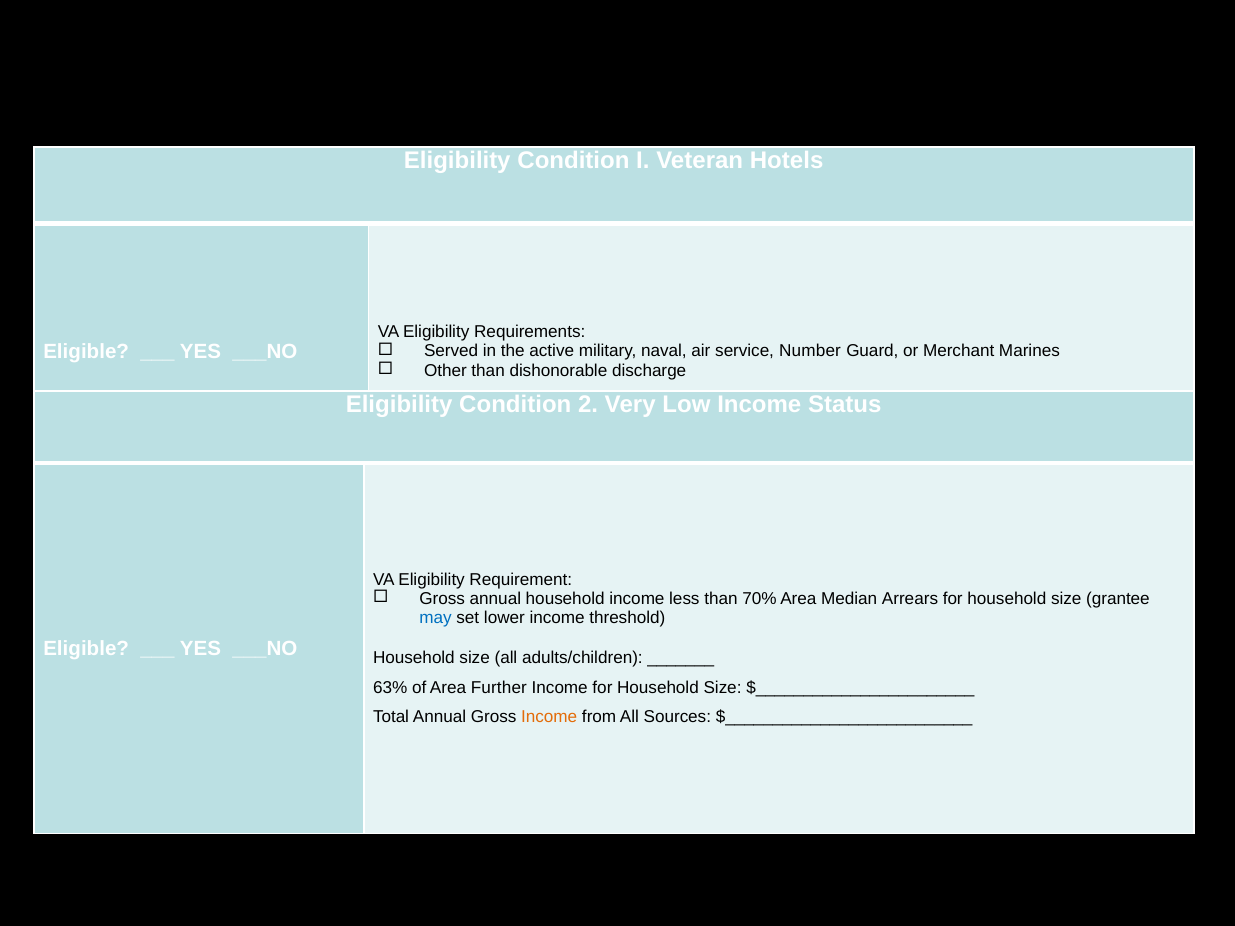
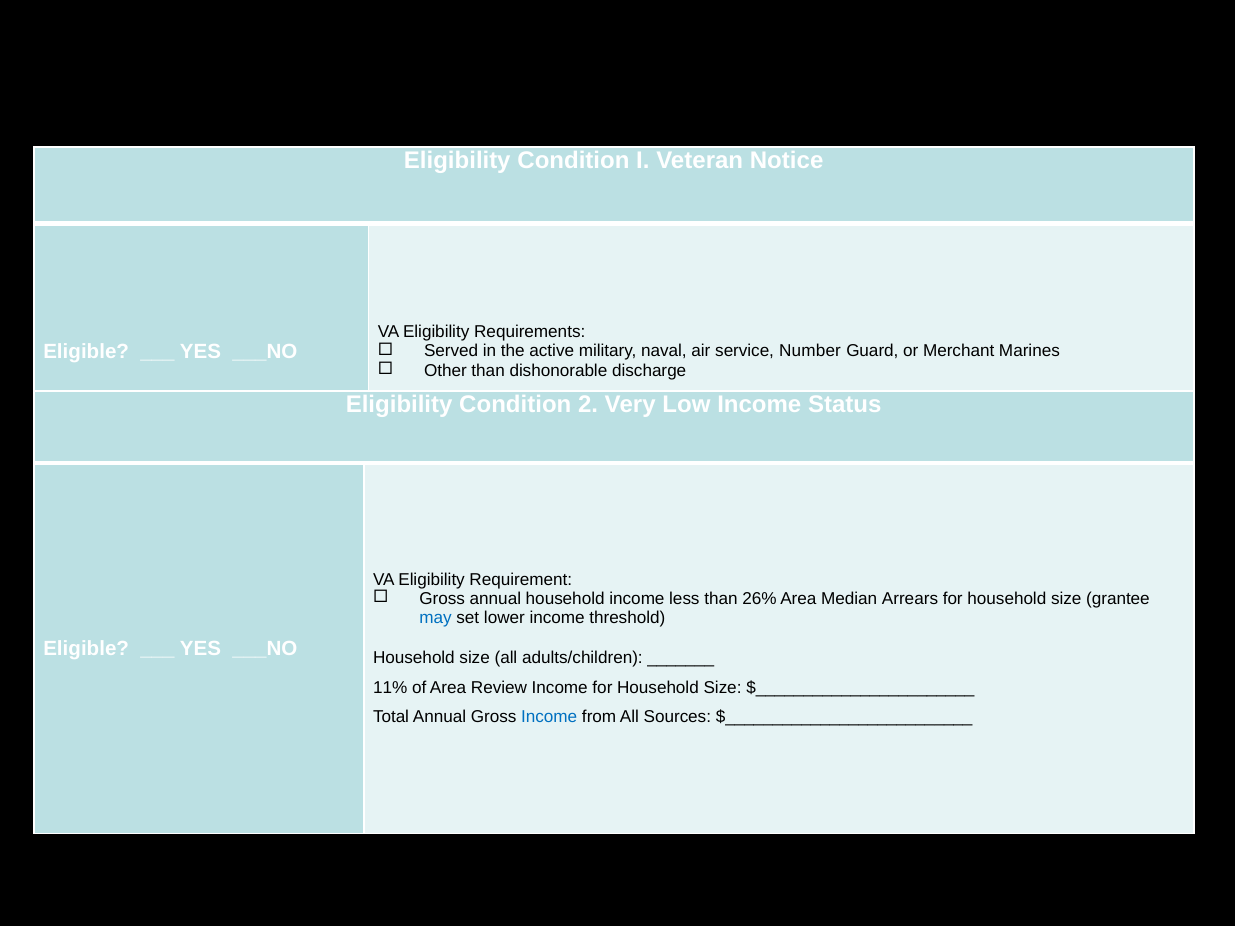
Hotels: Hotels -> Notice
70%: 70% -> 26%
63%: 63% -> 11%
Further: Further -> Review
Income at (549, 717) colour: orange -> blue
